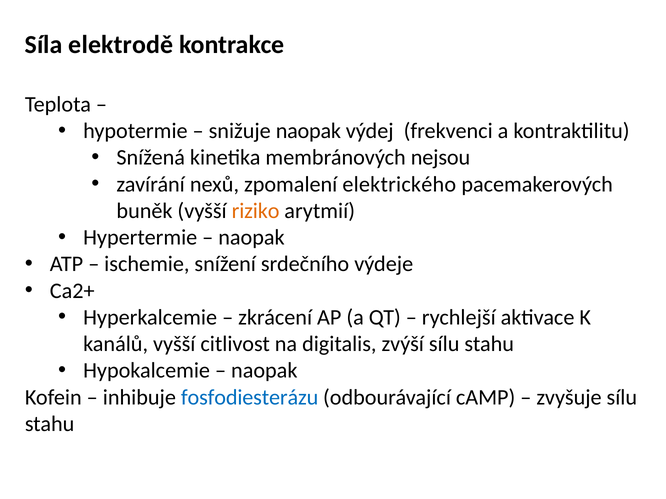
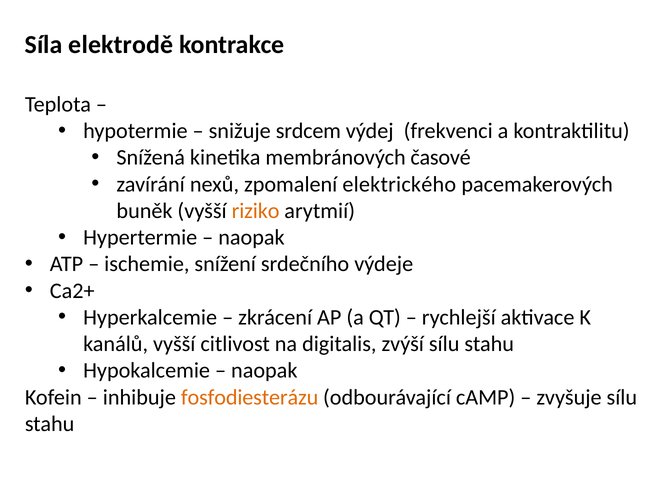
snižuje naopak: naopak -> srdcem
nejsou: nejsou -> časové
fosfodiesterázu colour: blue -> orange
